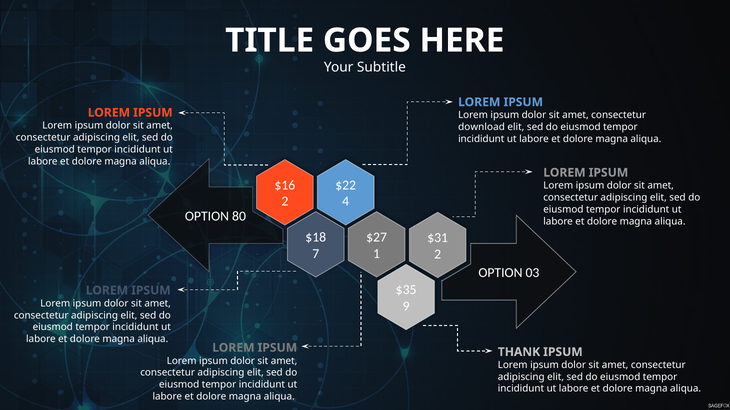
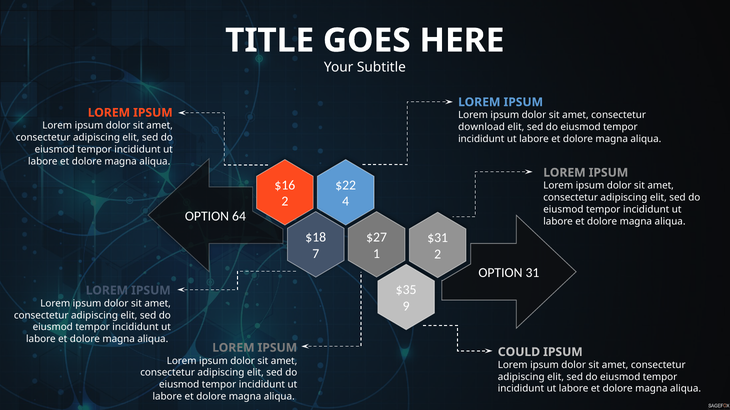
80: 80 -> 64
03: 03 -> 31
THANK: THANK -> COULD
